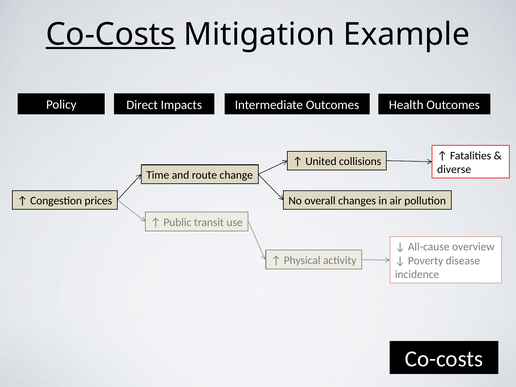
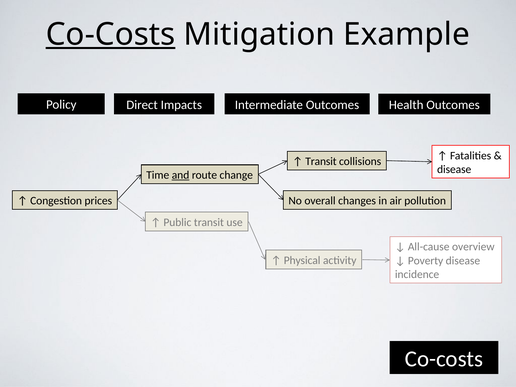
United at (321, 161): United -> Transit
diverse at (454, 169): diverse -> disease
and underline: none -> present
